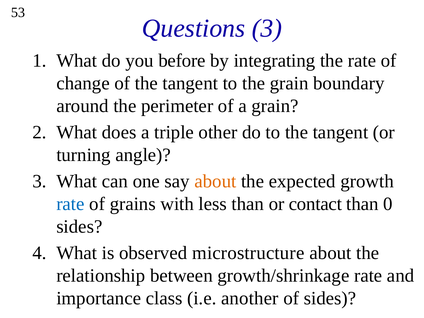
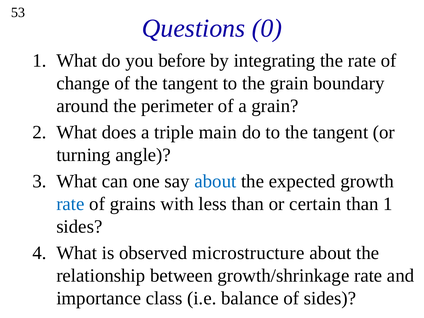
Questions 3: 3 -> 0
other: other -> main
about at (215, 181) colour: orange -> blue
contact: contact -> certain
than 0: 0 -> 1
another: another -> balance
